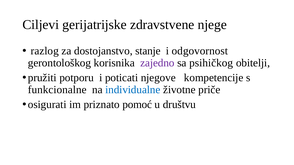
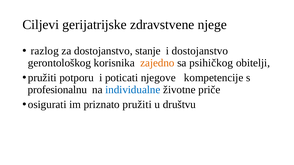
i odgovornost: odgovornost -> dostojanstvo
zajedno colour: purple -> orange
funkcionalne: funkcionalne -> profesionalnu
priznato pomoć: pomoć -> pružiti
